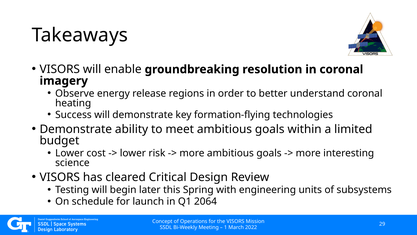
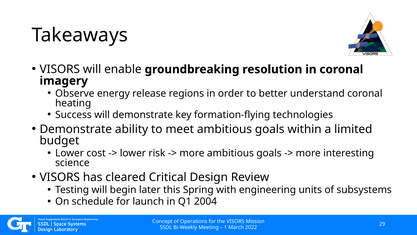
2064: 2064 -> 2004
